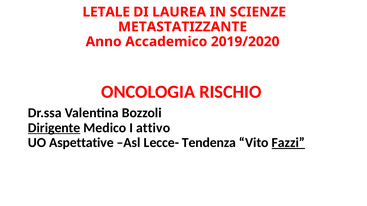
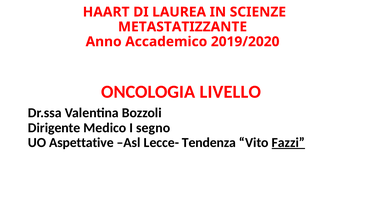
LETALE: LETALE -> HAART
RISCHIO: RISCHIO -> LIVELLO
Dirigente underline: present -> none
attivo: attivo -> segno
